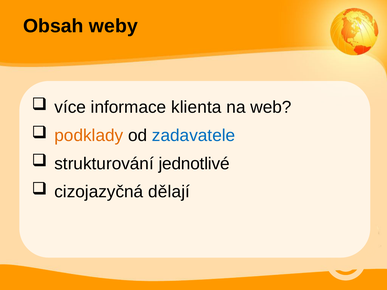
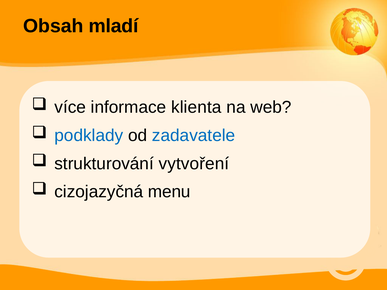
weby: weby -> mladí
podklady colour: orange -> blue
jednotlivé: jednotlivé -> vytvoření
dělají: dělají -> menu
